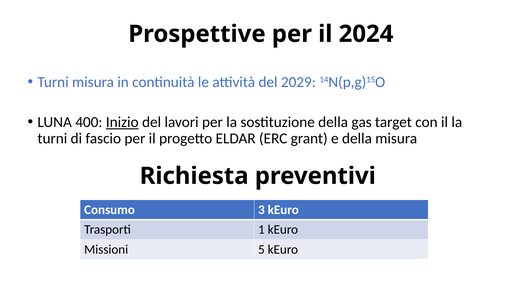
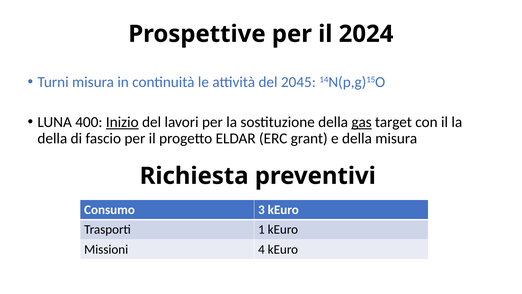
2029: 2029 -> 2045
gas underline: none -> present
turni at (52, 138): turni -> della
5: 5 -> 4
